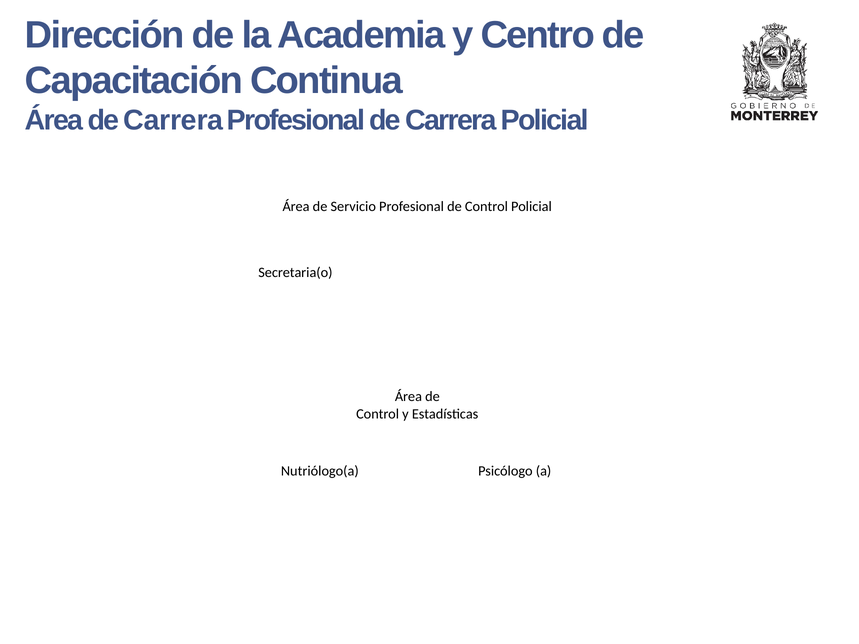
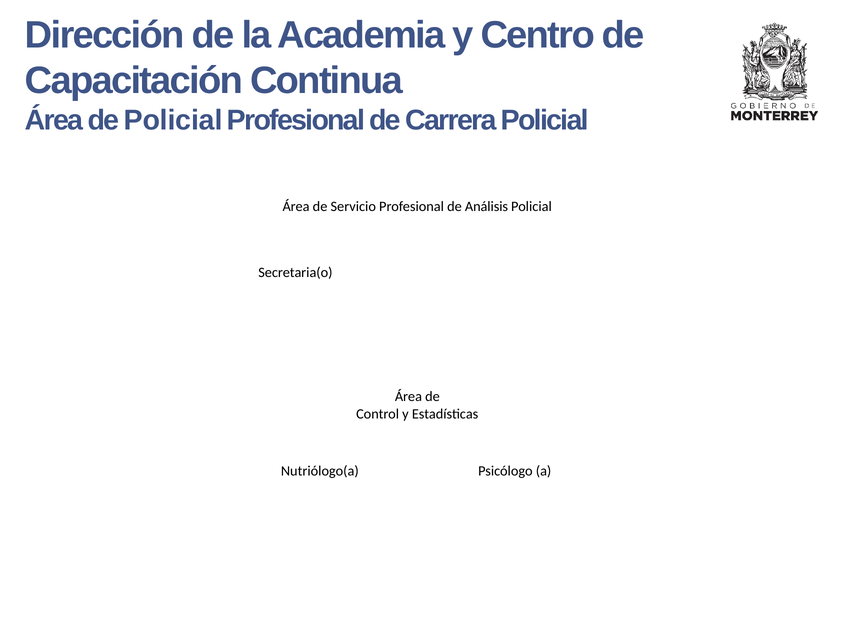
Área de Carrera: Carrera -> Policial
Profesional de Control: Control -> Análisis
